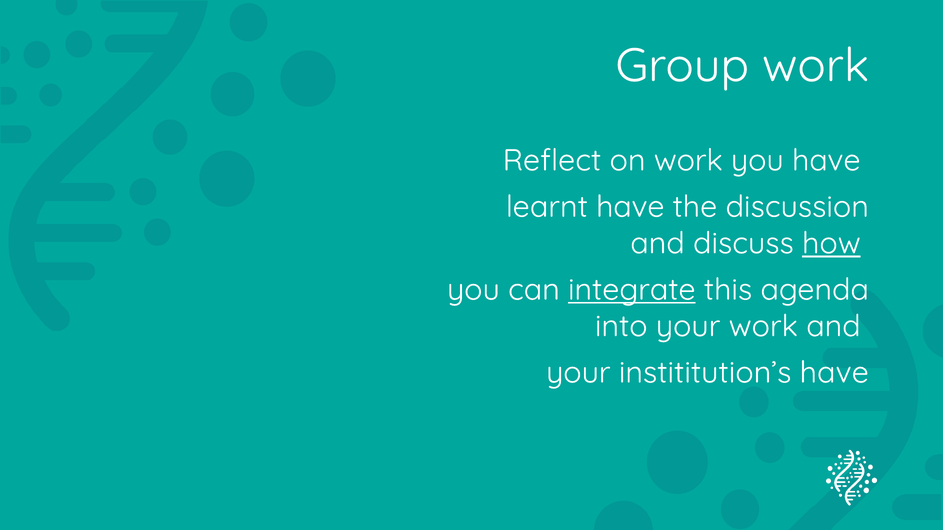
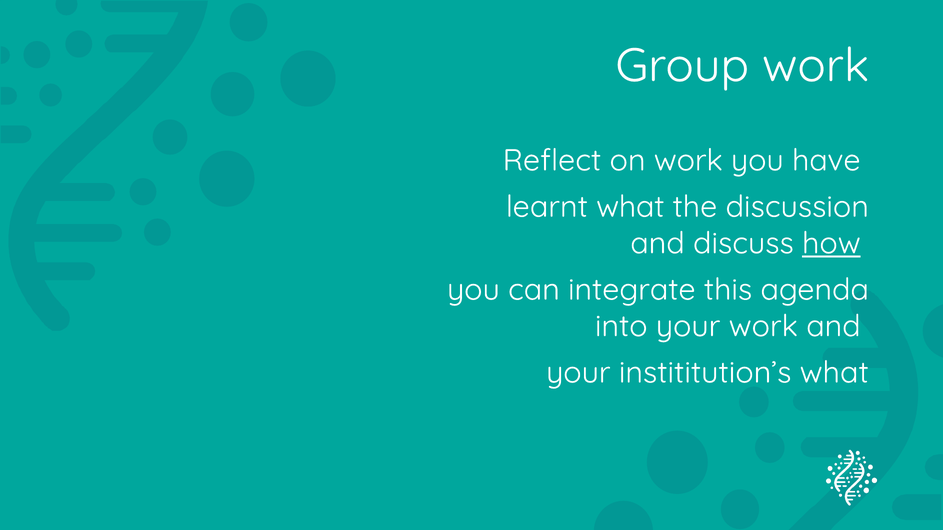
learnt have: have -> what
integrate underline: present -> none
instititution’s have: have -> what
